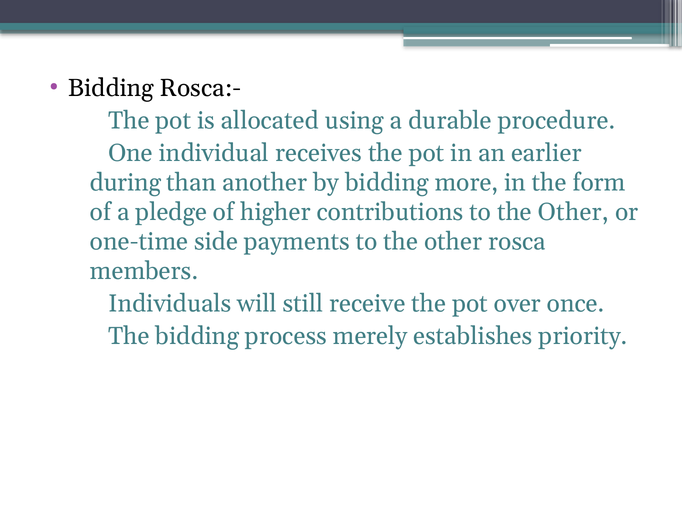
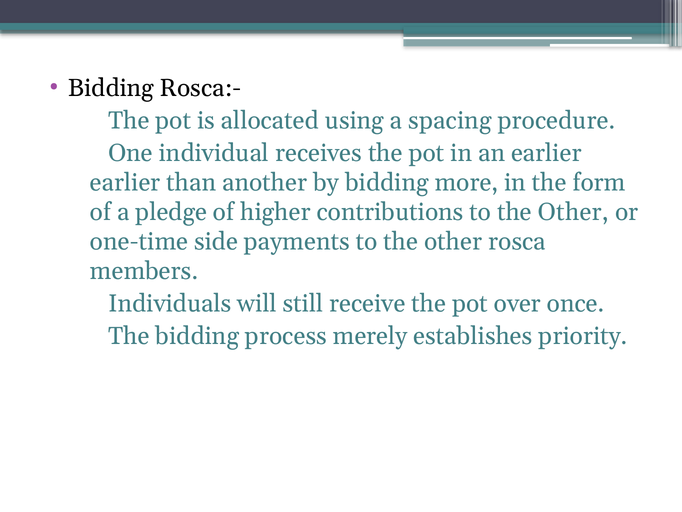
durable: durable -> spacing
during at (125, 182): during -> earlier
